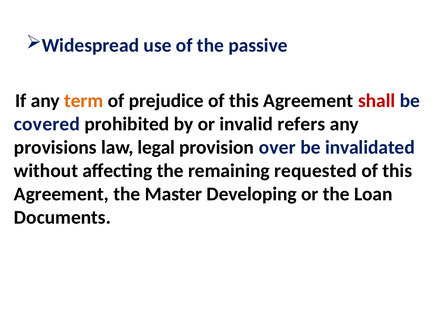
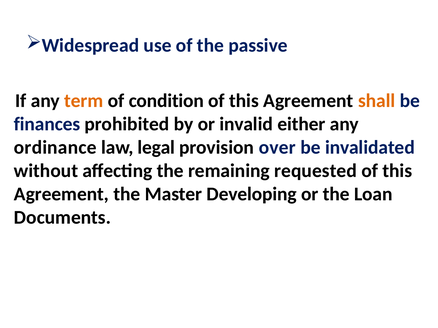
prejudice: prejudice -> condition
shall colour: red -> orange
covered: covered -> finances
refers: refers -> either
provisions: provisions -> ordinance
